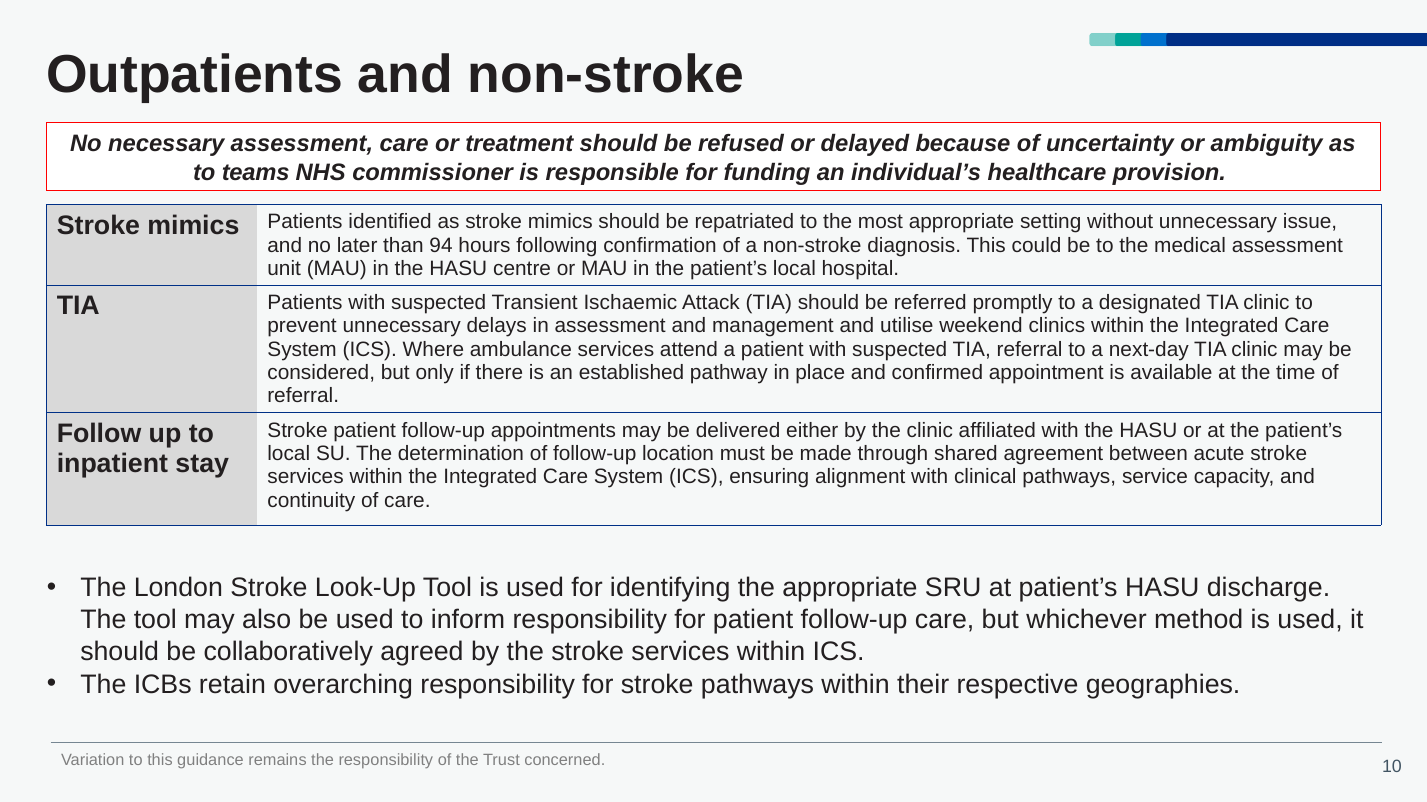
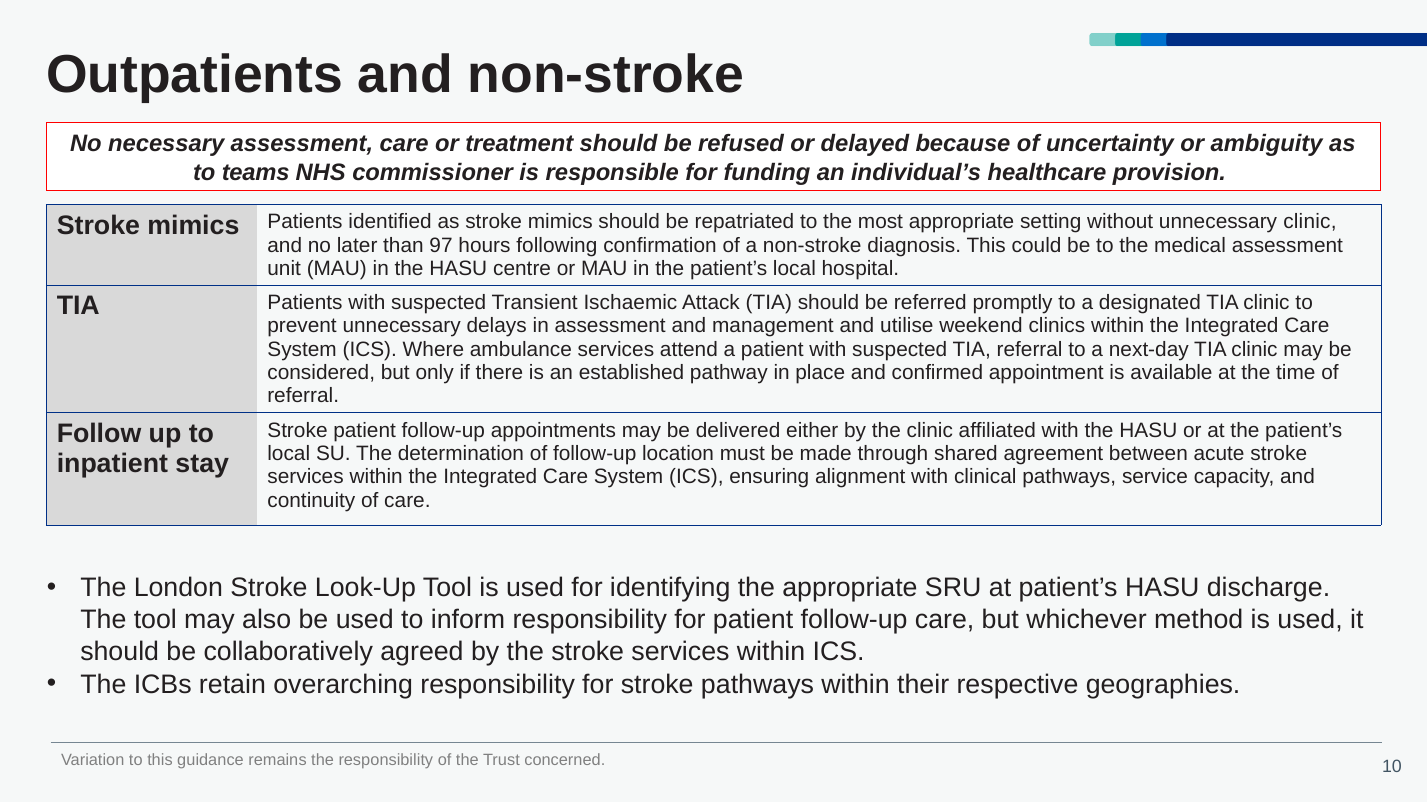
unnecessary issue: issue -> clinic
94: 94 -> 97
